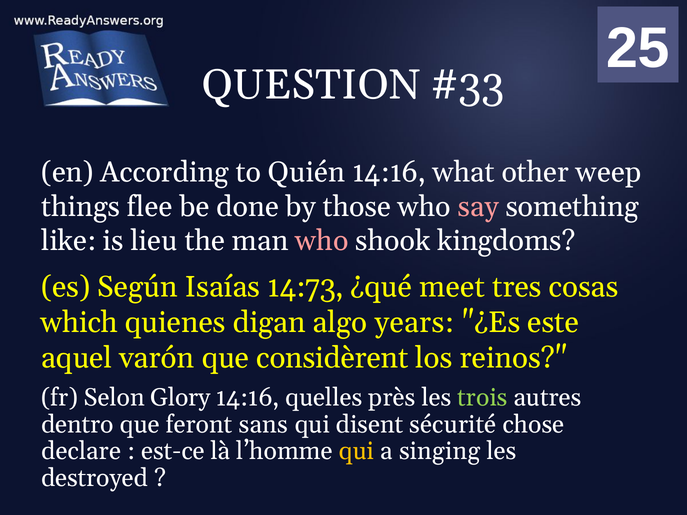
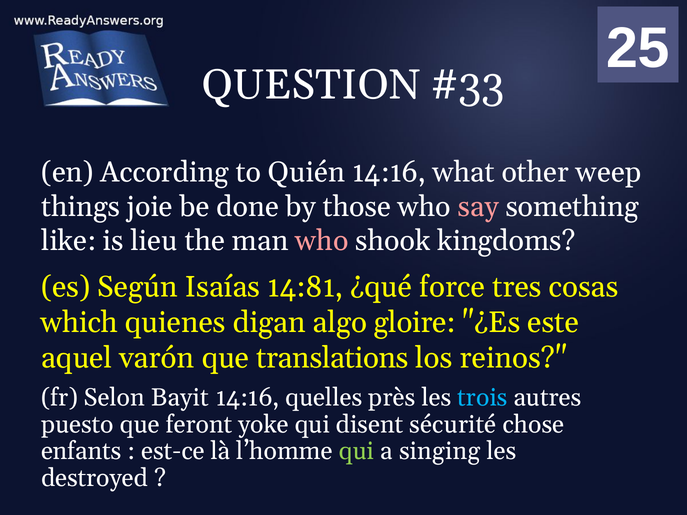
flee: flee -> joie
14:73: 14:73 -> 14:81
meet: meet -> force
years: years -> gloire
considèrent: considèrent -> translations
Glory: Glory -> Bayit
trois colour: light green -> light blue
dentro: dentro -> puesto
sans: sans -> yoke
declare: declare -> enfants
qui at (356, 451) colour: yellow -> light green
